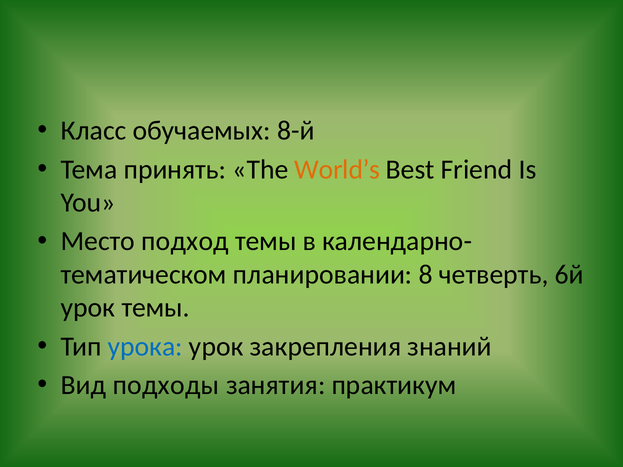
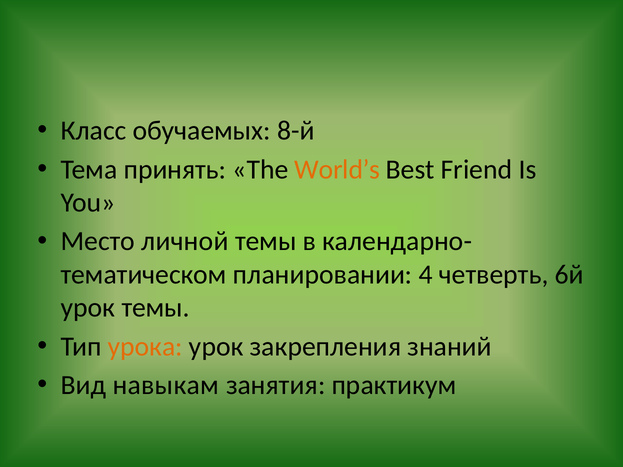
подход: подход -> личной
8: 8 -> 4
урока colour: blue -> orange
подходы: подходы -> навыкам
